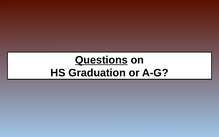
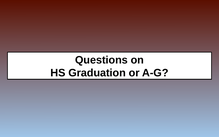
Questions underline: present -> none
